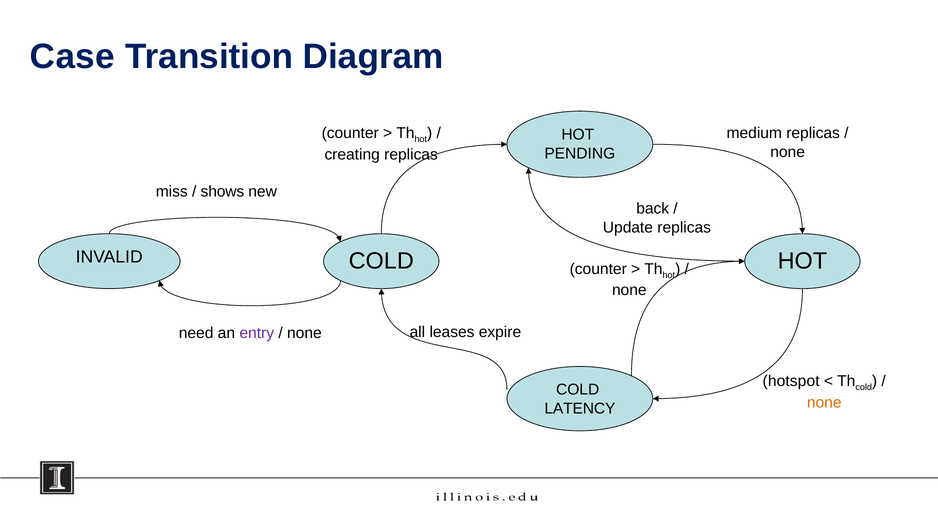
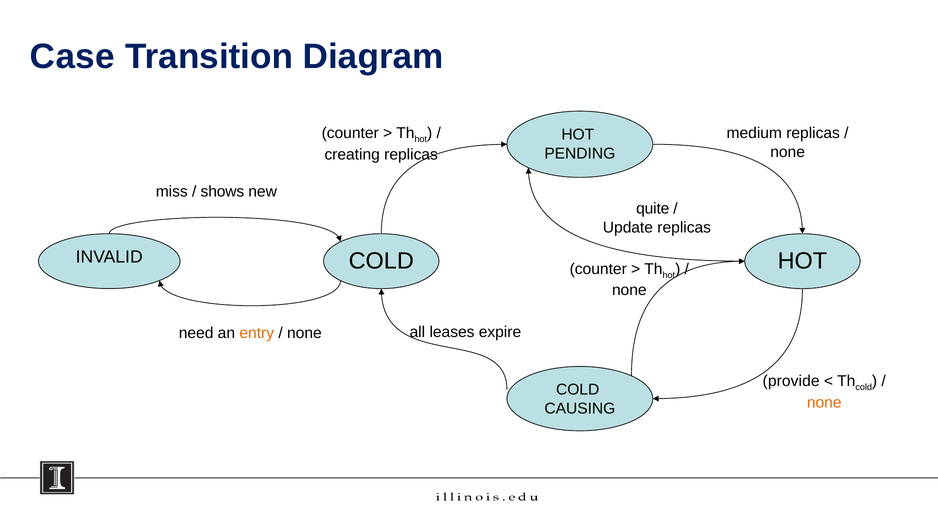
back: back -> quite
entry colour: purple -> orange
hotspot: hotspot -> provide
LATENCY: LATENCY -> CAUSING
